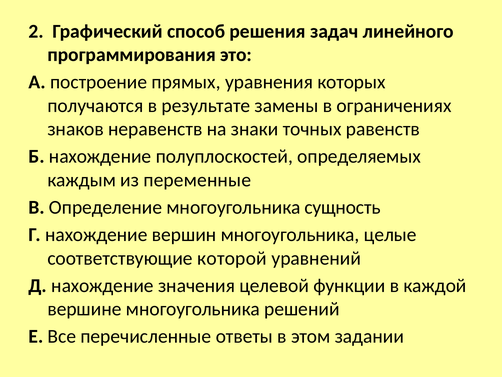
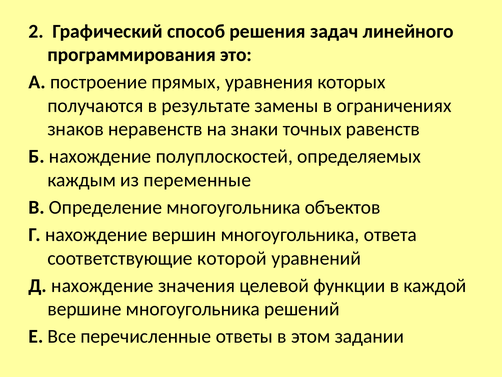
сущность: сущность -> объектов
целые: целые -> ответа
